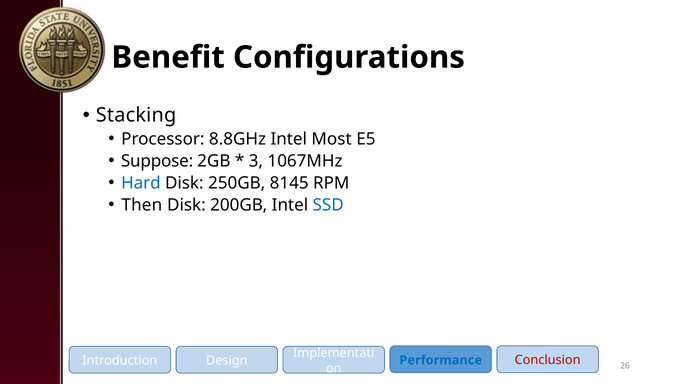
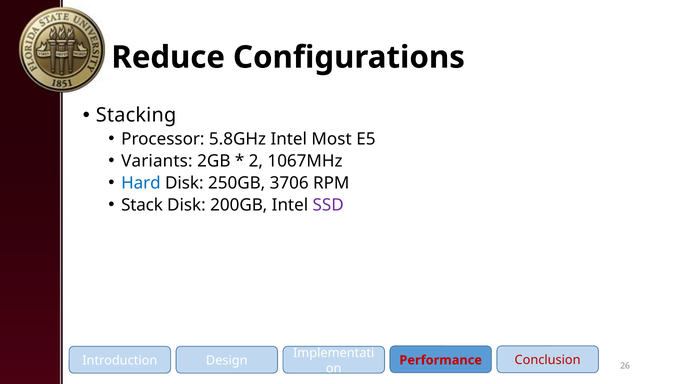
Benefit: Benefit -> Reduce
8.8GHz: 8.8GHz -> 5.8GHz
Suppose: Suppose -> Variants
3: 3 -> 2
8145: 8145 -> 3706
Then: Then -> Stack
SSD colour: blue -> purple
Performance colour: blue -> red
